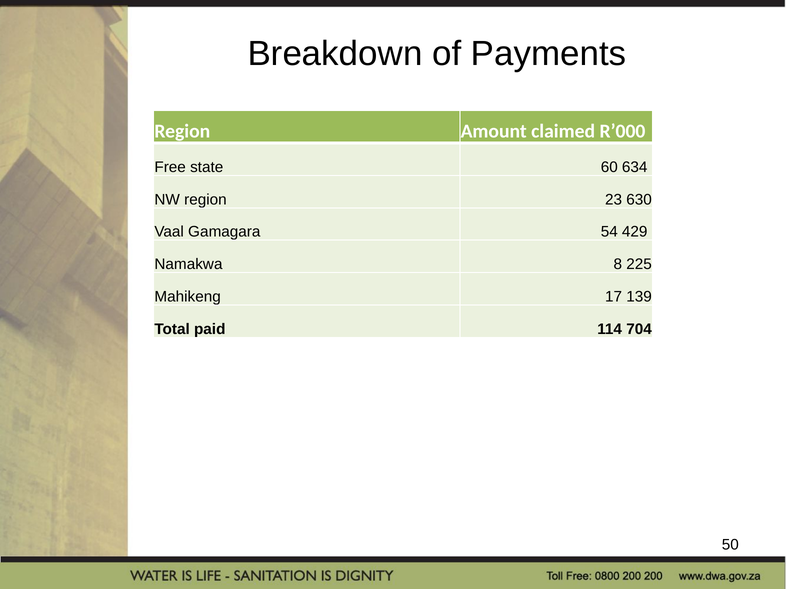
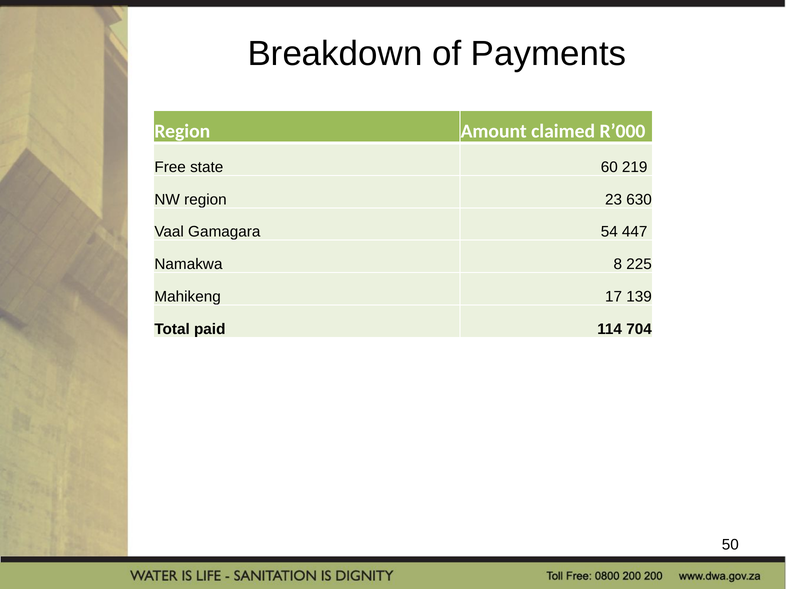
634: 634 -> 219
429: 429 -> 447
